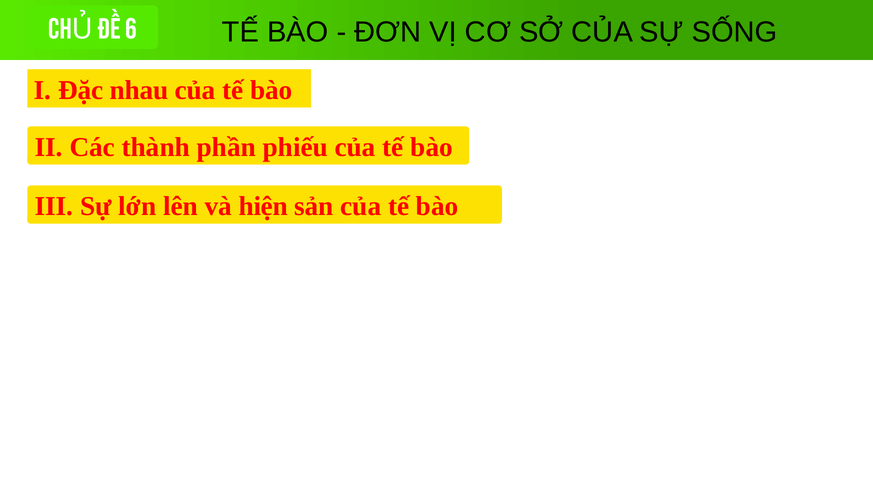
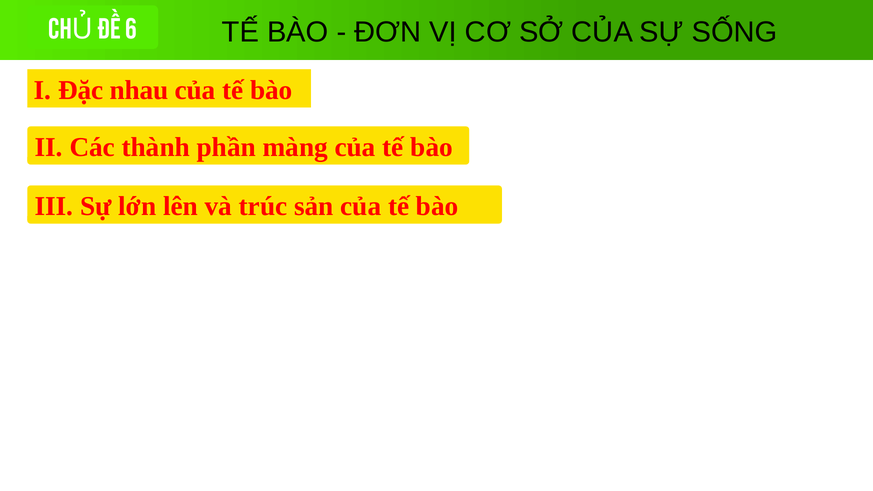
phiếu: phiếu -> màng
hiện: hiện -> trúc
